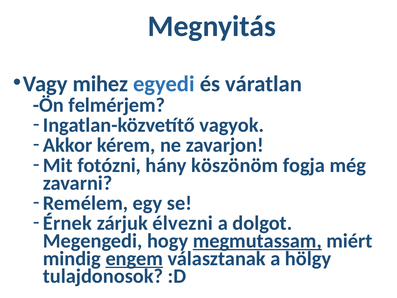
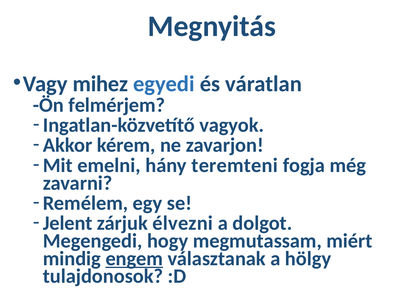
fotózni: fotózni -> emelni
köszönöm: köszönöm -> teremteni
Érnek: Érnek -> Jelent
megmutassam underline: present -> none
